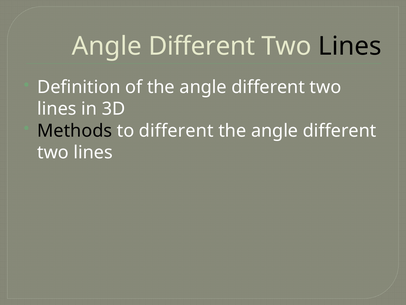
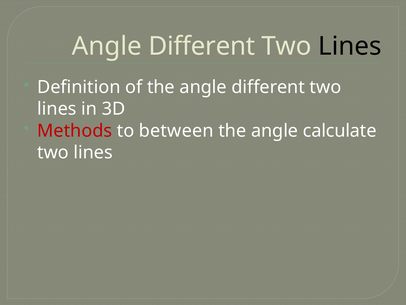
Methods colour: black -> red
to different: different -> between
different at (340, 131): different -> calculate
